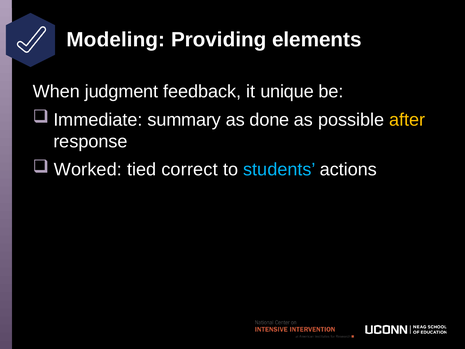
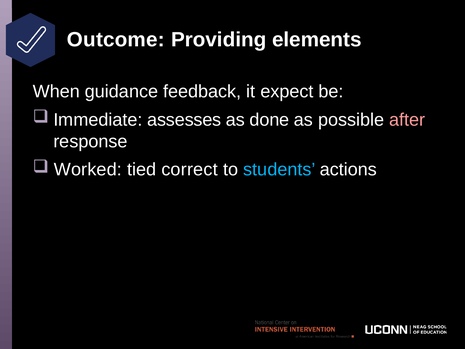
Modeling: Modeling -> Outcome
judgment: judgment -> guidance
unique: unique -> expect
summary: summary -> assesses
after colour: yellow -> pink
